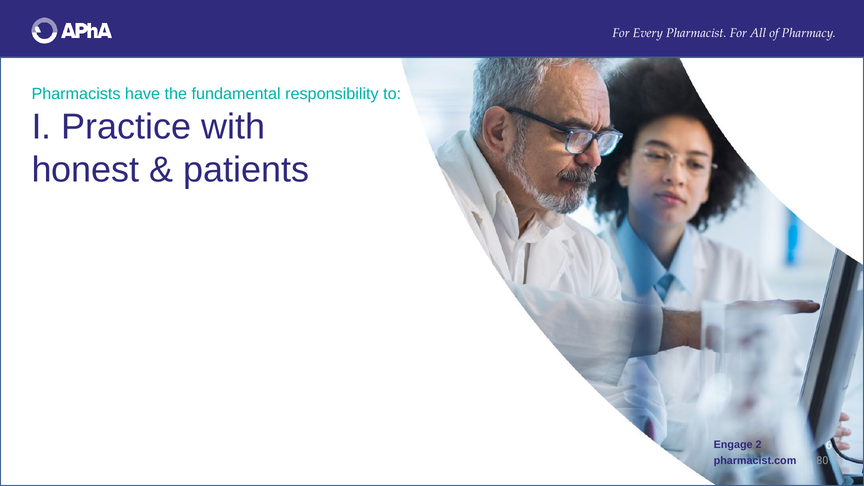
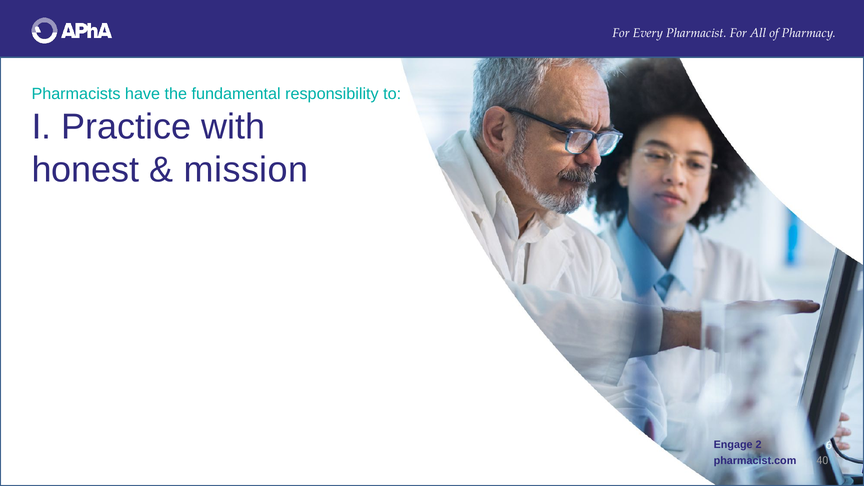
patients: patients -> mission
80: 80 -> 40
